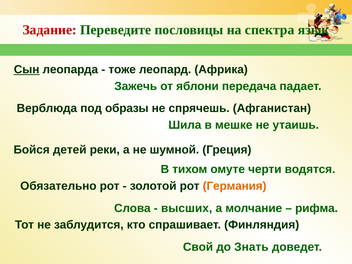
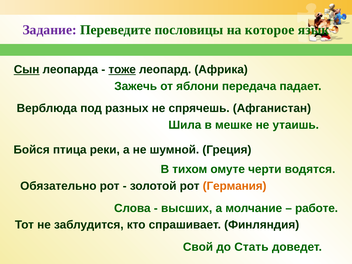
Задание colour: red -> purple
спектра: спектра -> которое
тоже underline: none -> present
образы: образы -> разных
детей: детей -> птица
рифма: рифма -> работе
Знать: Знать -> Стать
